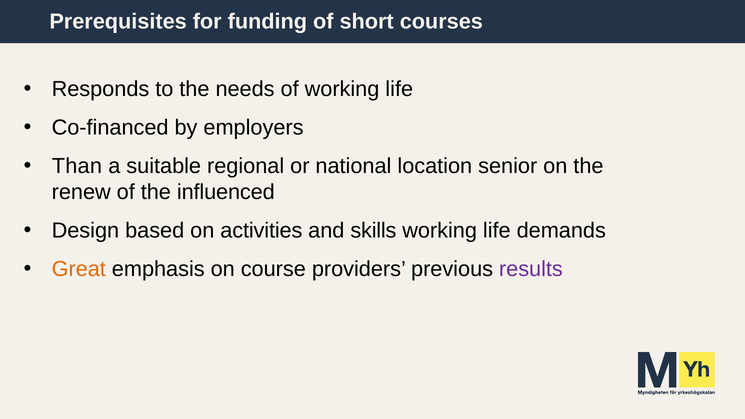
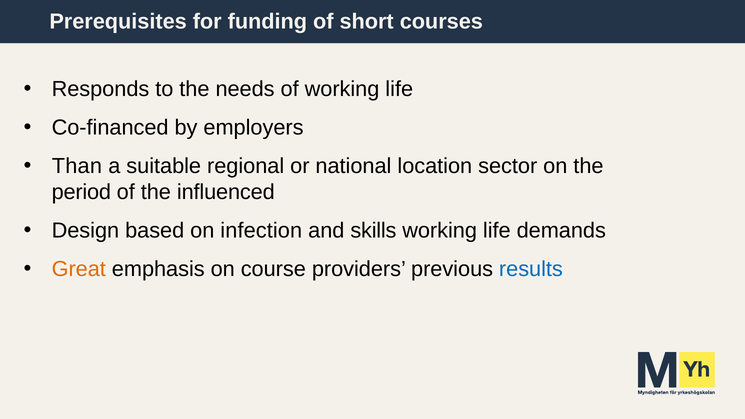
senior: senior -> sector
renew: renew -> period
activities: activities -> infection
results colour: purple -> blue
